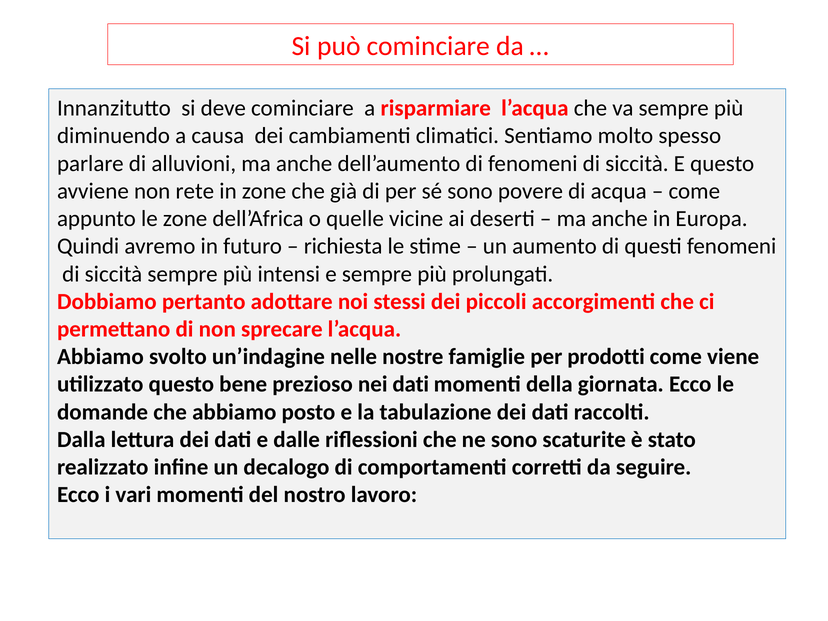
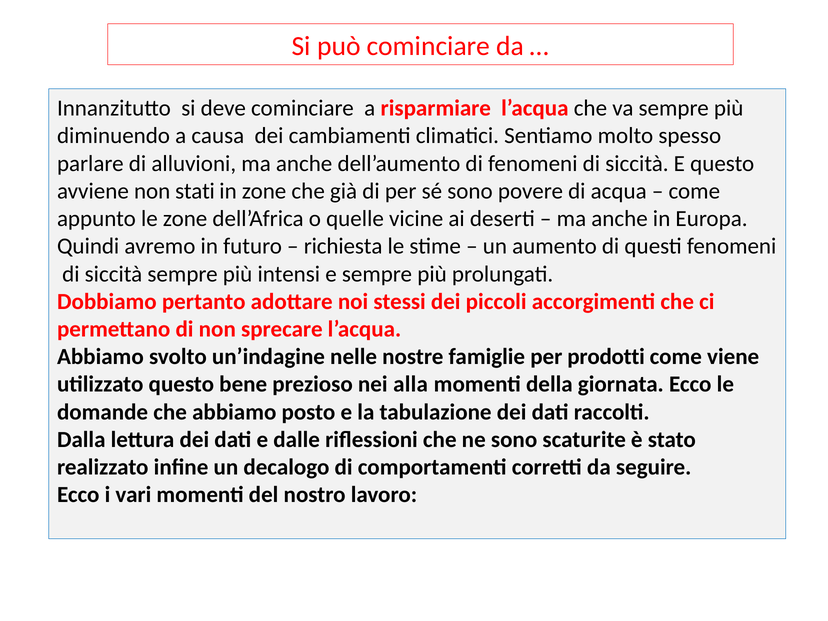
rete: rete -> stati
nei dati: dati -> alla
